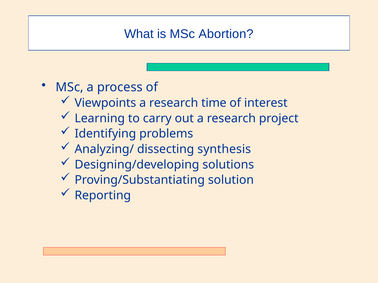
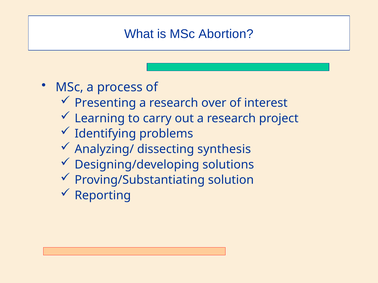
Viewpoints: Viewpoints -> Presenting
time: time -> over
